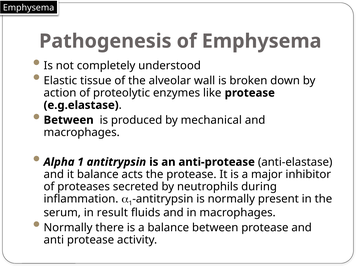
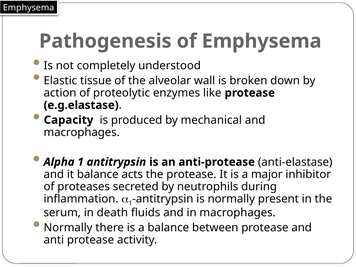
Between at (69, 120): Between -> Capacity
result: result -> death
